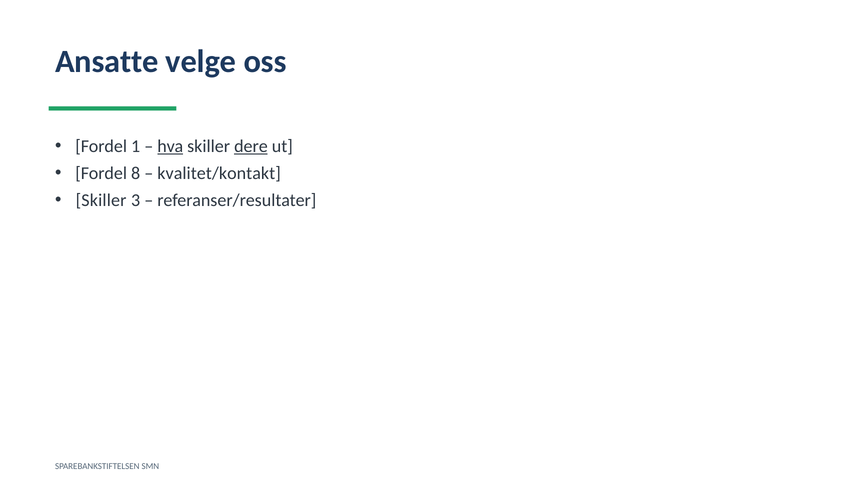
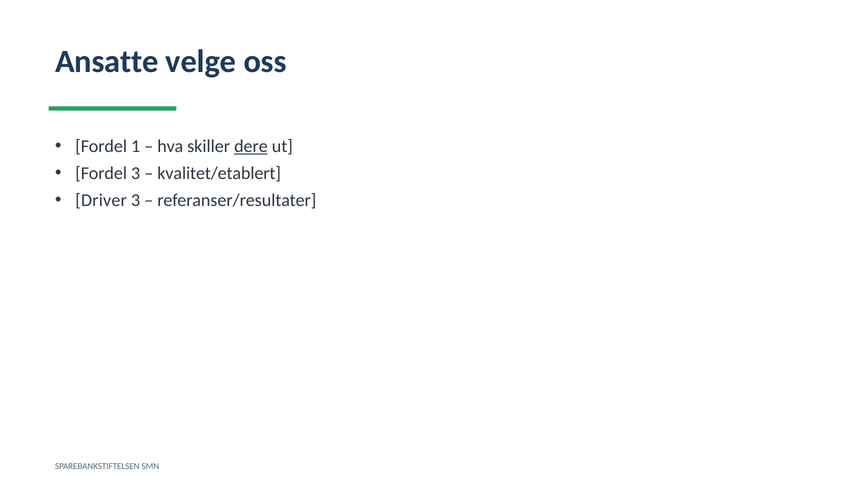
hva underline: present -> none
Fordel 8: 8 -> 3
kvalitet/kontakt: kvalitet/kontakt -> kvalitet/etablert
Skiller at (101, 201): Skiller -> Driver
